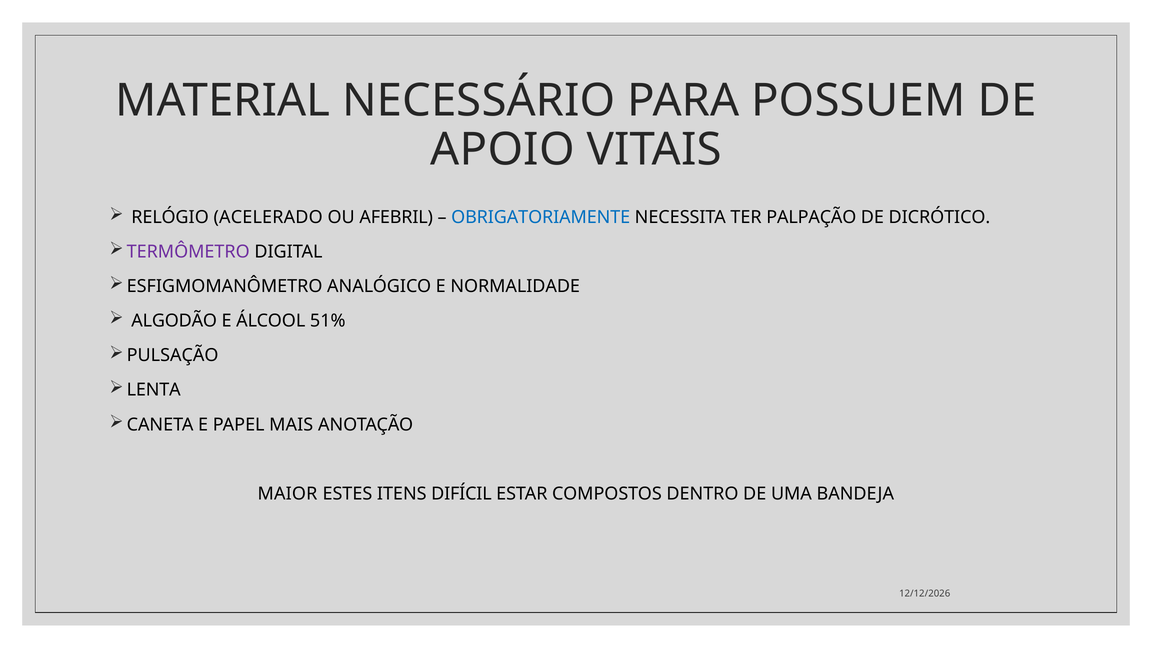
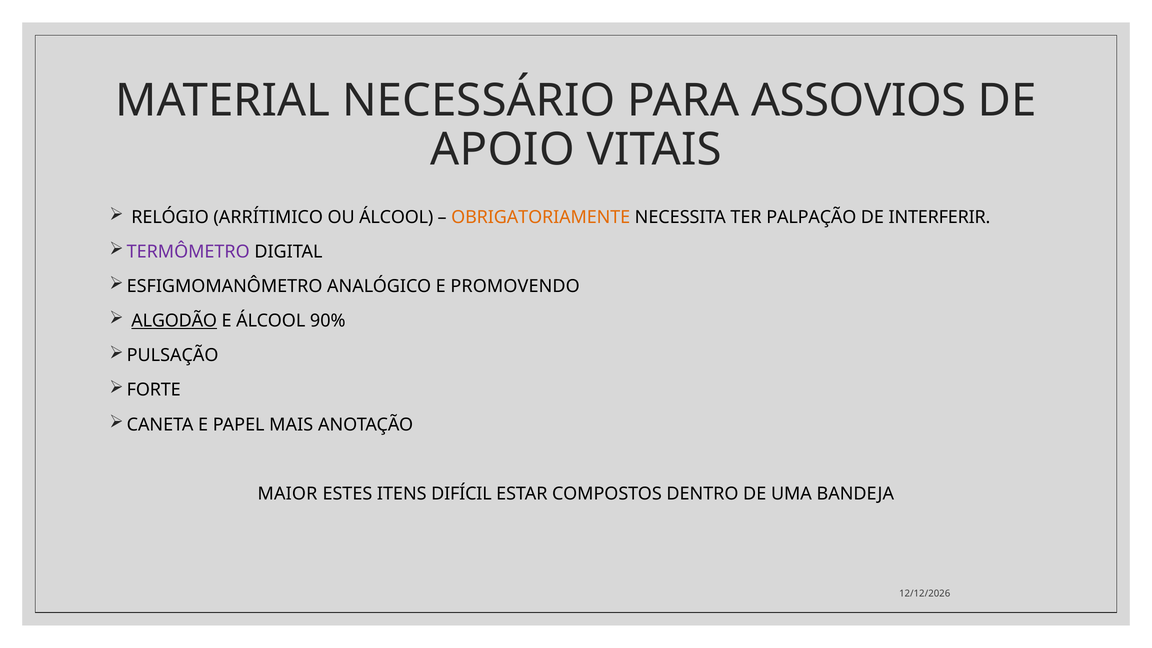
POSSUEM: POSSUEM -> ASSOVIOS
ACELERADO: ACELERADO -> ARRÍTIMICO
OU AFEBRIL: AFEBRIL -> ÁLCOOL
OBRIGATORIAMENTE colour: blue -> orange
DICRÓTICO: DICRÓTICO -> INTERFERIR
NORMALIDADE: NORMALIDADE -> PROMOVENDO
ALGODÃO underline: none -> present
51%: 51% -> 90%
LENTA: LENTA -> FORTE
